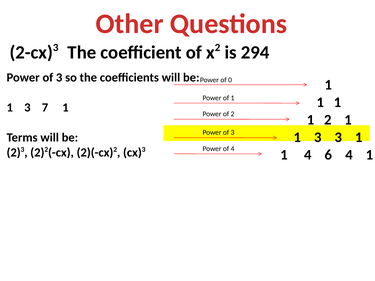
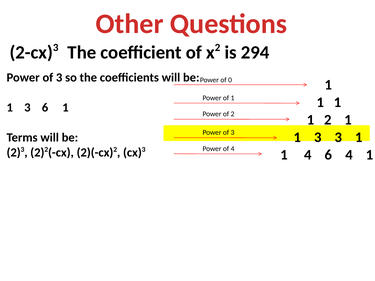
3 7: 7 -> 6
